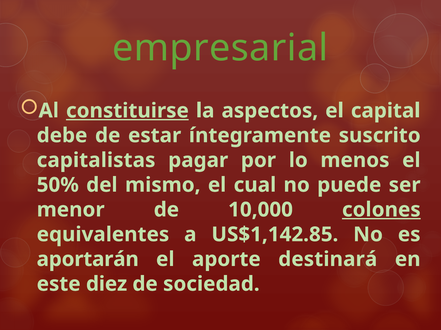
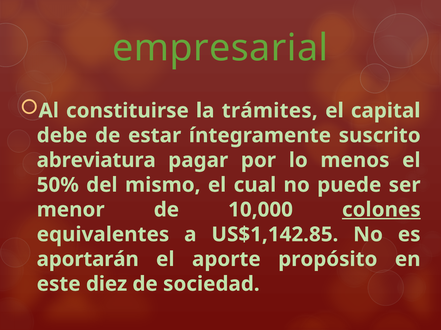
constituirse underline: present -> none
aspectos: aspectos -> trámites
capitalistas: capitalistas -> abreviatura
destinará: destinará -> propósito
